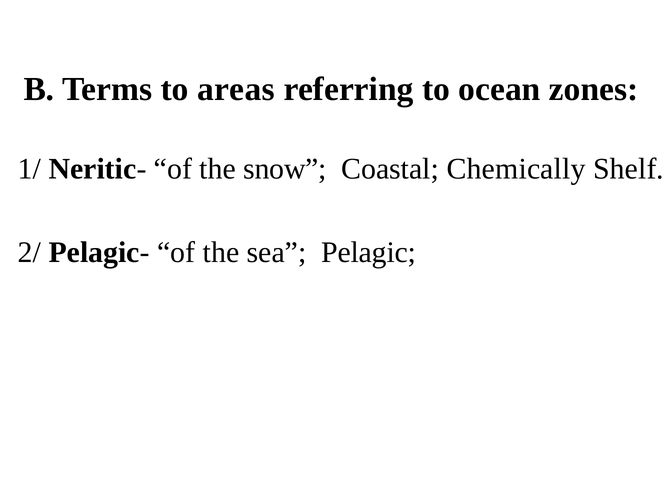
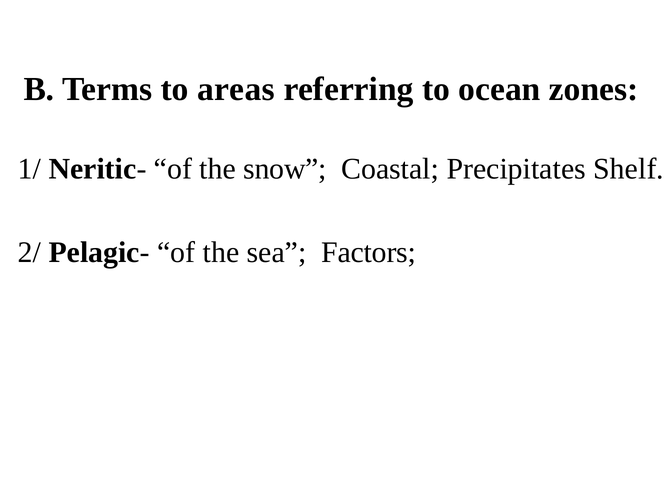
Chemically: Chemically -> Precipitates
Pelagic: Pelagic -> Factors
